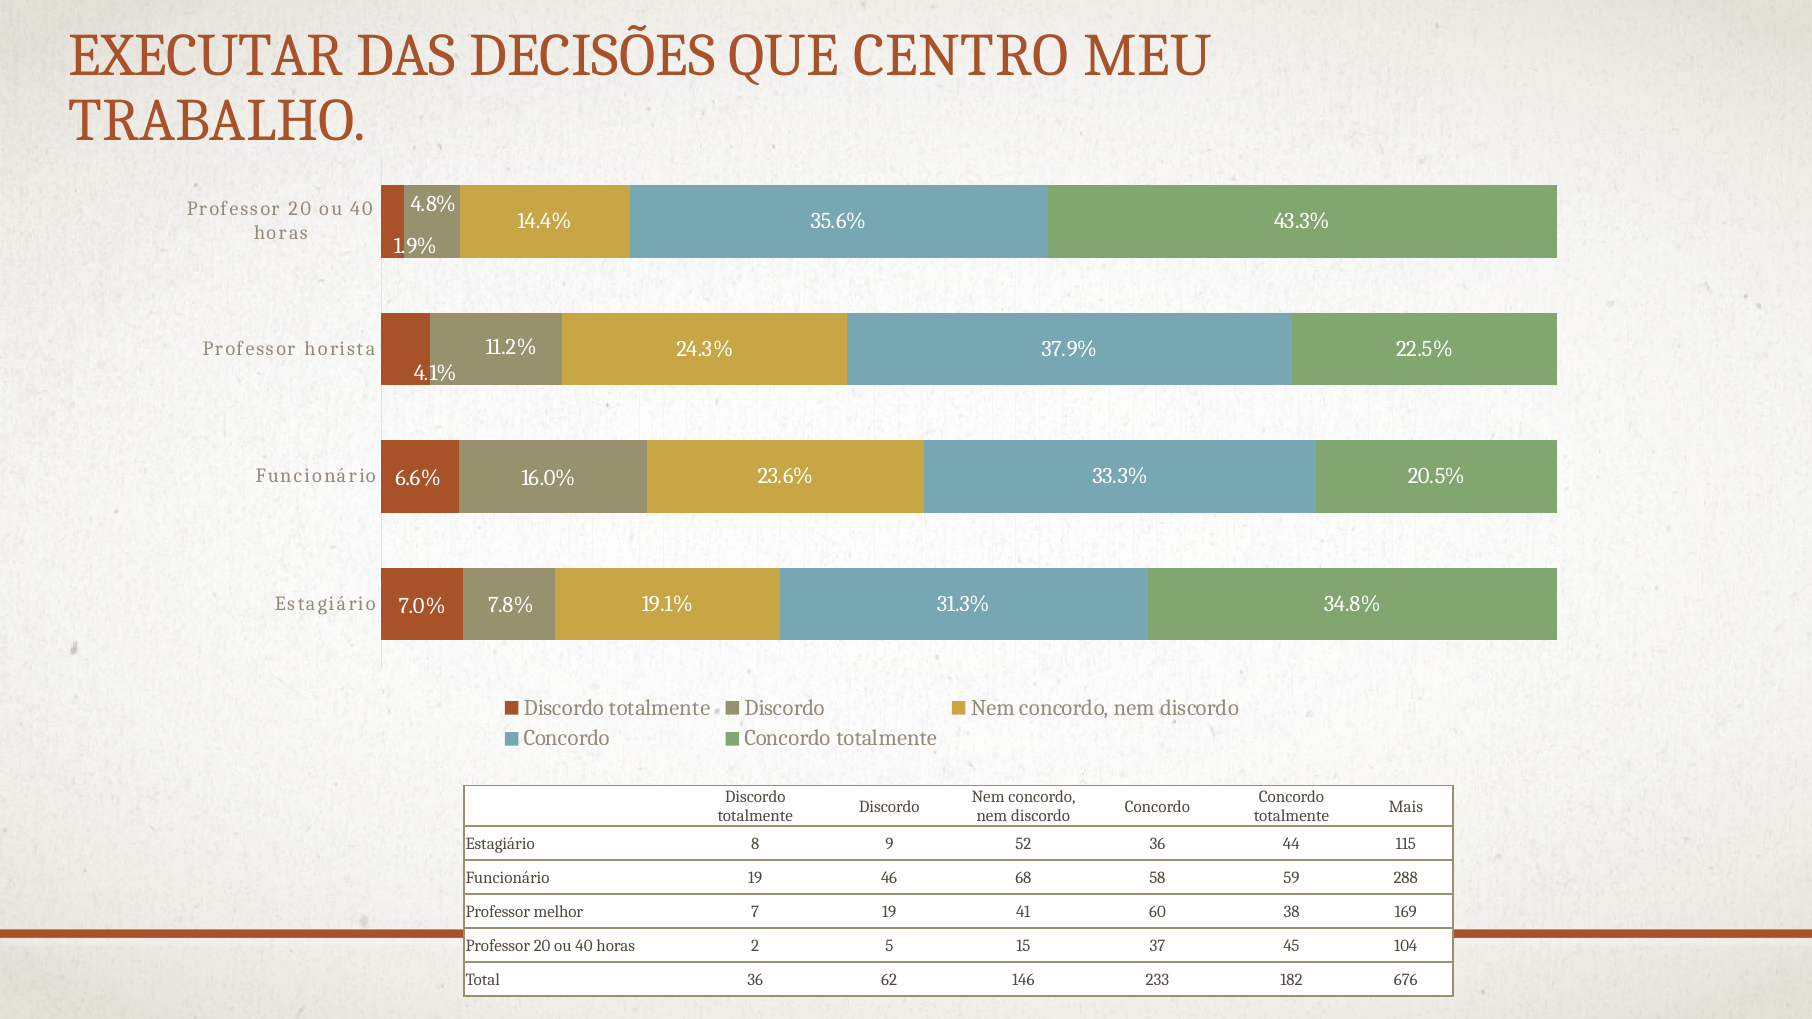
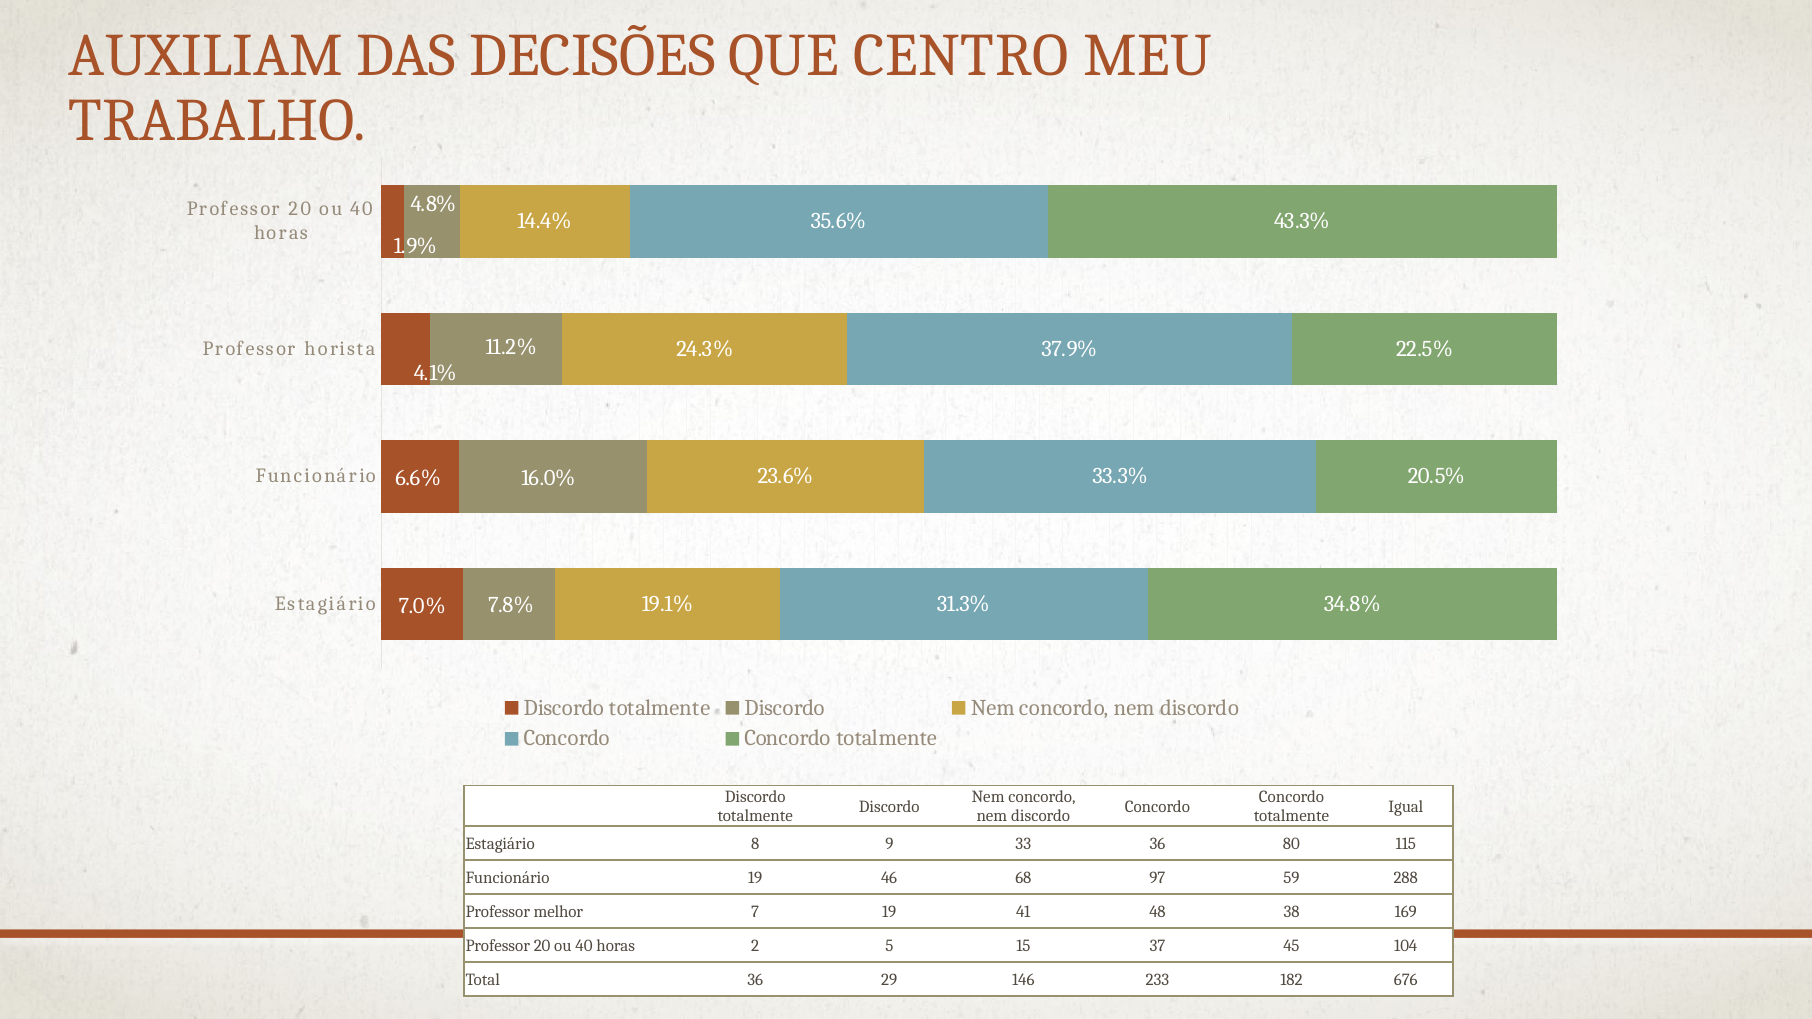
EXECUTAR: EXECUTAR -> AUXILIAM
Mais: Mais -> Igual
52: 52 -> 33
44: 44 -> 80
58: 58 -> 97
60: 60 -> 48
62: 62 -> 29
